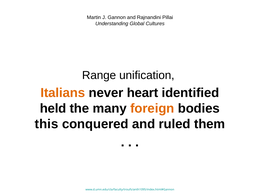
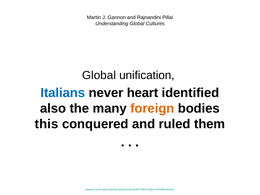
Range at (99, 75): Range -> Global
Italians colour: orange -> blue
held: held -> also
